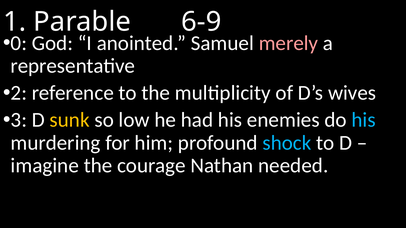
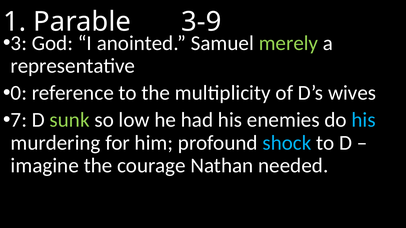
6-9: 6-9 -> 3-9
0: 0 -> 3
merely colour: pink -> light green
2: 2 -> 0
3: 3 -> 7
sunk colour: yellow -> light green
